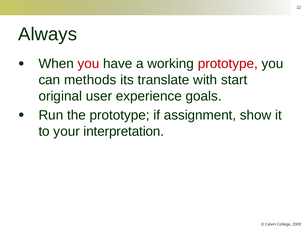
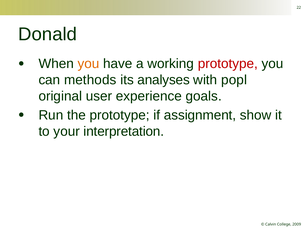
Always: Always -> Donald
you at (88, 64) colour: red -> orange
translate: translate -> analyses
start: start -> popl
